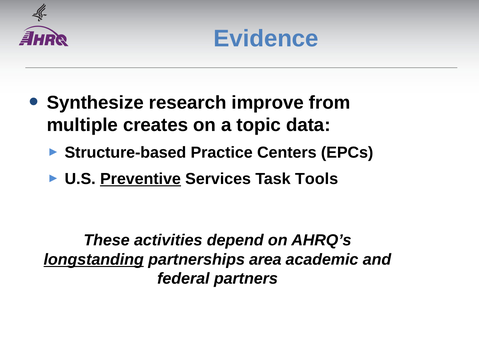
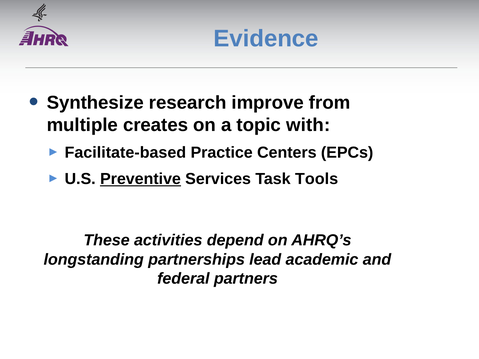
data: data -> with
Structure-based: Structure-based -> Facilitate-based
longstanding underline: present -> none
area: area -> lead
